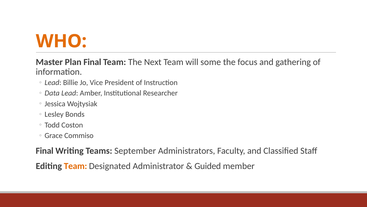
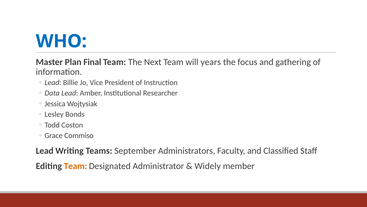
WHO colour: orange -> blue
some: some -> years
Final at (45, 150): Final -> Lead
Guided: Guided -> Widely
